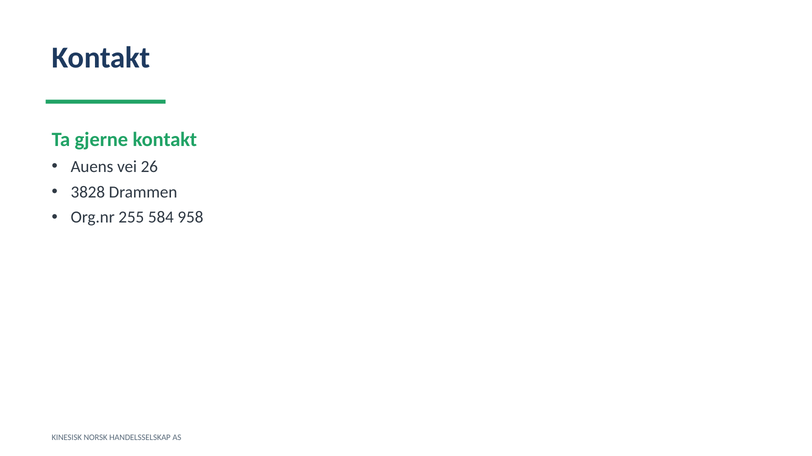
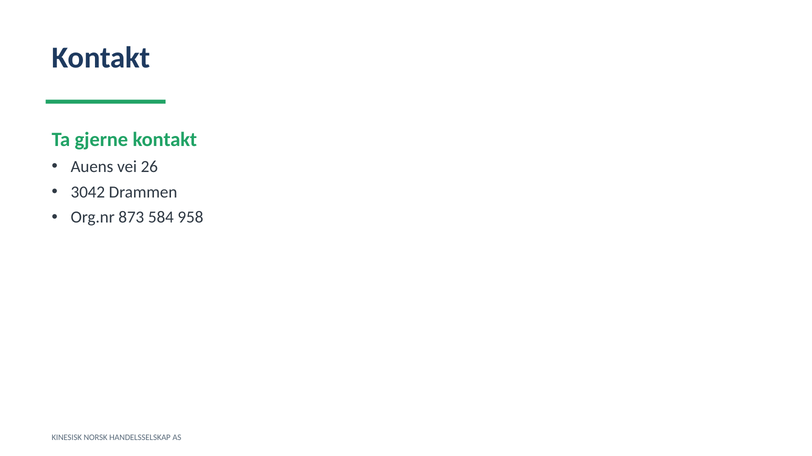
3828: 3828 -> 3042
255: 255 -> 873
